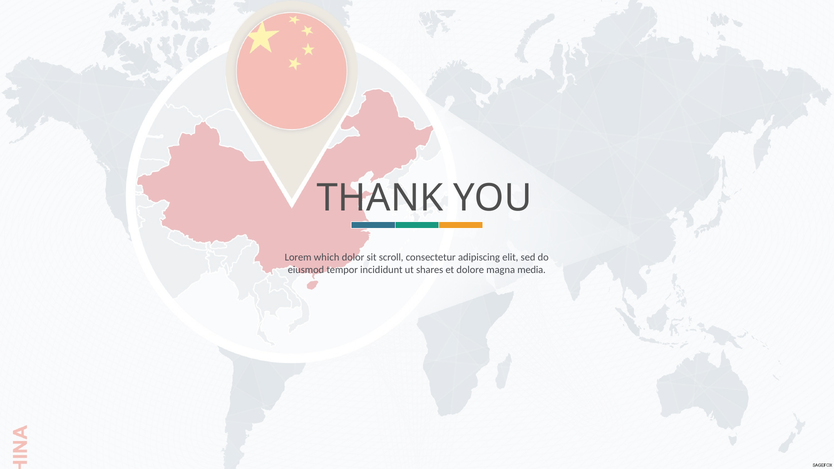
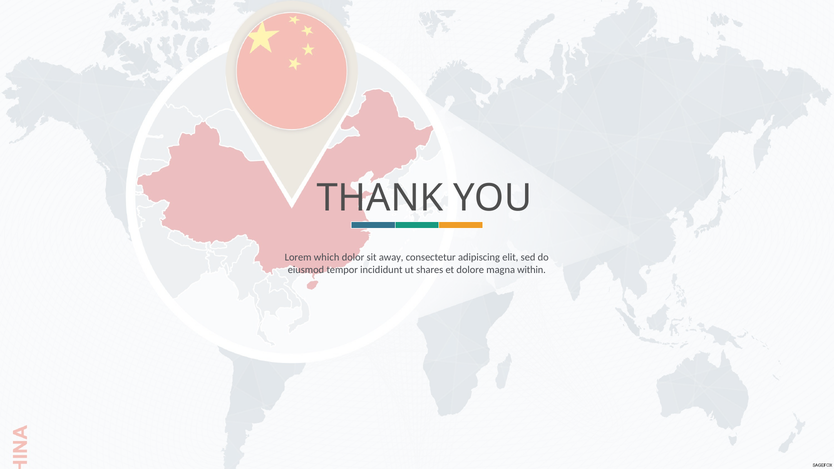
scroll: scroll -> away
media: media -> within
